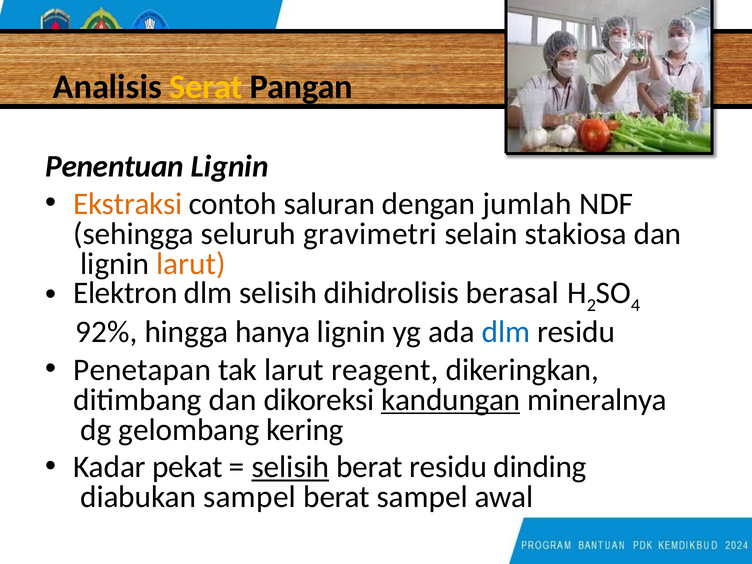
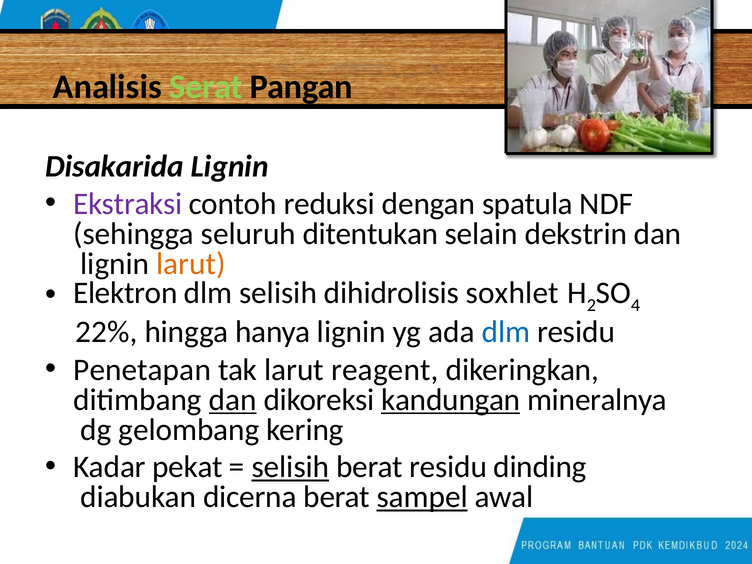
Serat colour: yellow -> light green
Penentuan: Penentuan -> Disakarida
Ekstraksi colour: orange -> purple
saluran: saluran -> reduksi
jumlah: jumlah -> spatula
gravimetri: gravimetri -> ditentukan
stakiosa: stakiosa -> dekstrin
berasal: berasal -> soxhlet
92%: 92% -> 22%
dan at (233, 400) underline: none -> present
diabukan sampel: sampel -> dicerna
sampel at (422, 497) underline: none -> present
